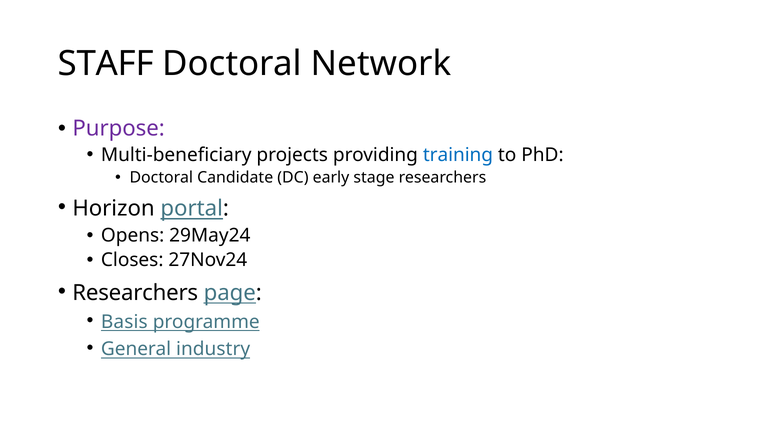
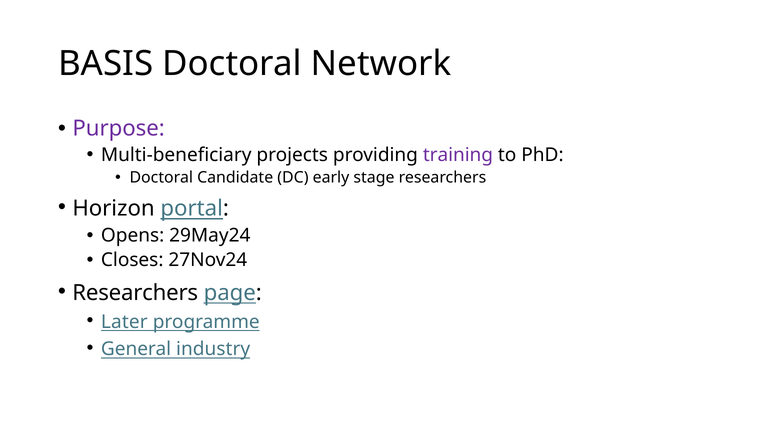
STAFF: STAFF -> BASIS
training colour: blue -> purple
Basis: Basis -> Later
